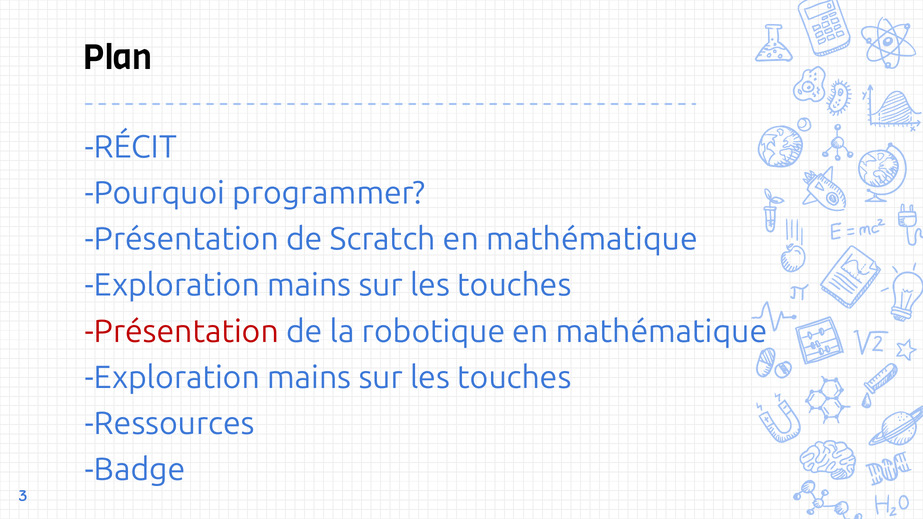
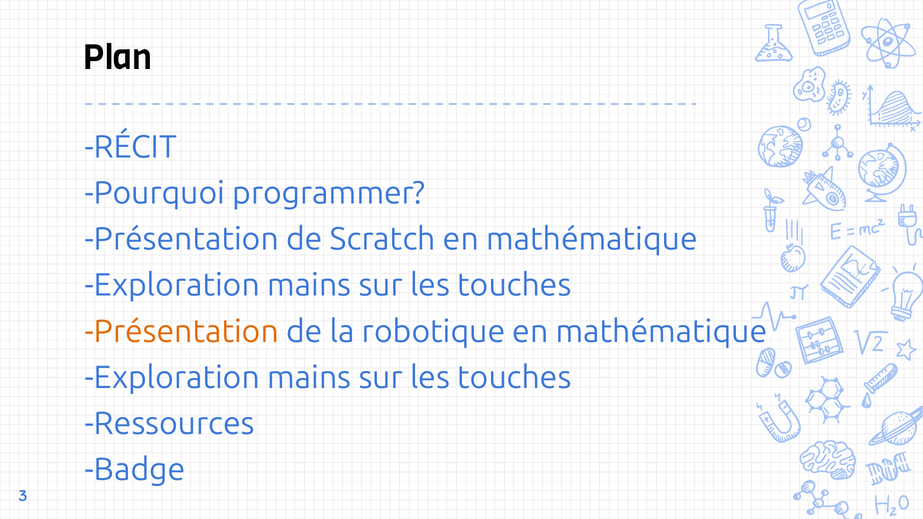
Présentation at (182, 332) colour: red -> orange
